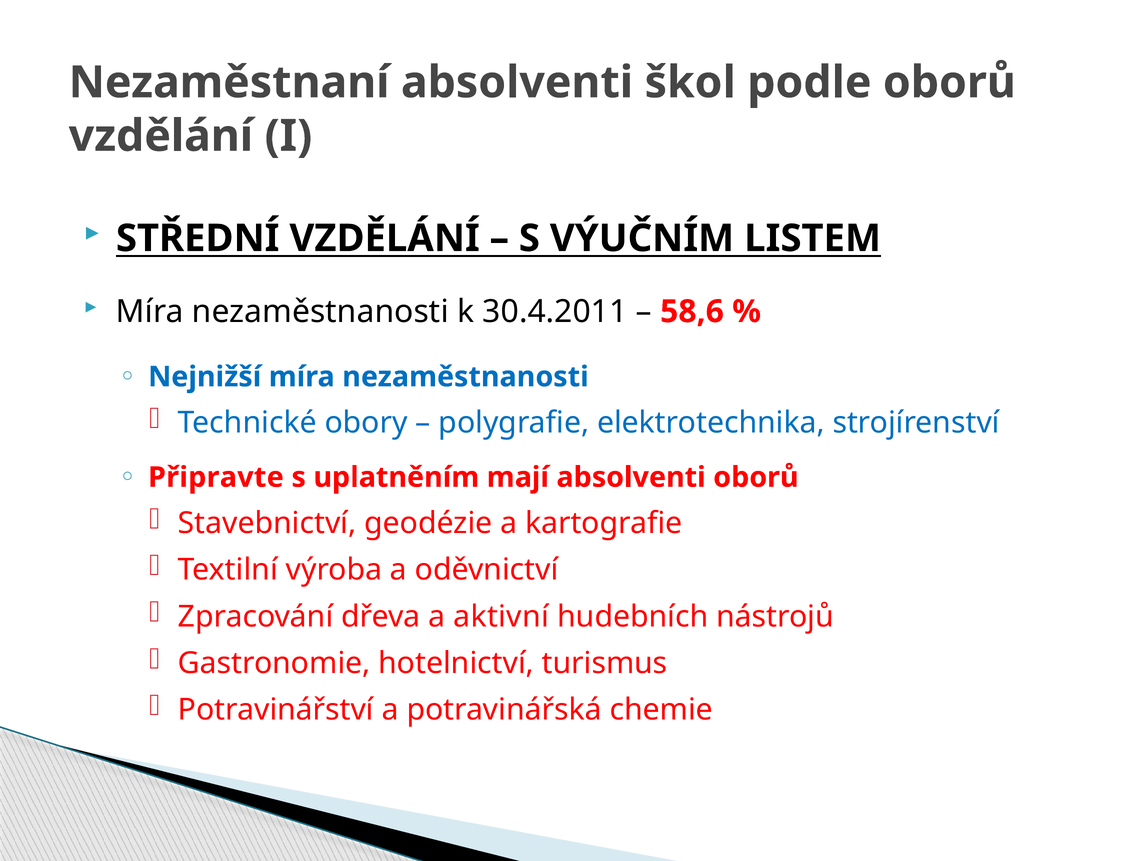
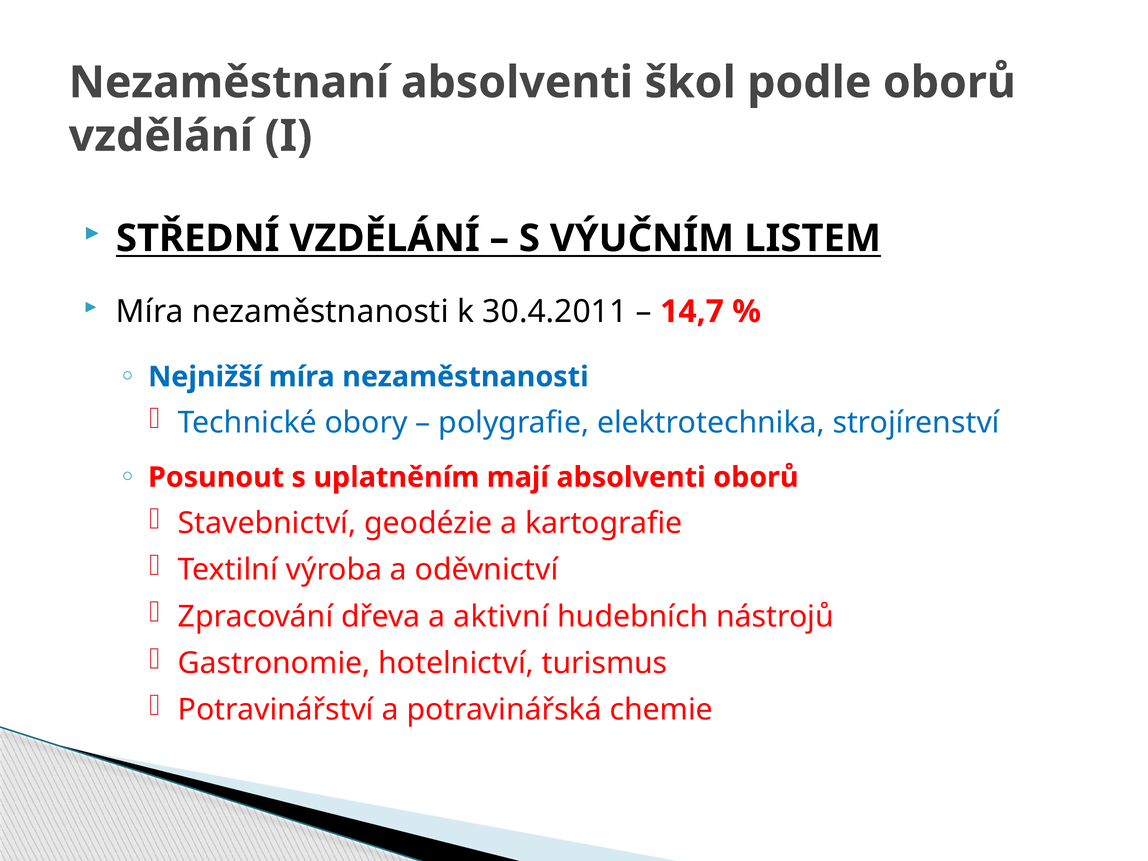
58,6: 58,6 -> 14,7
Připravte: Připravte -> Posunout
